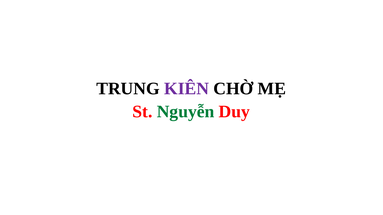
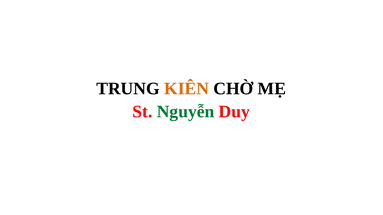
KIÊN colour: purple -> orange
